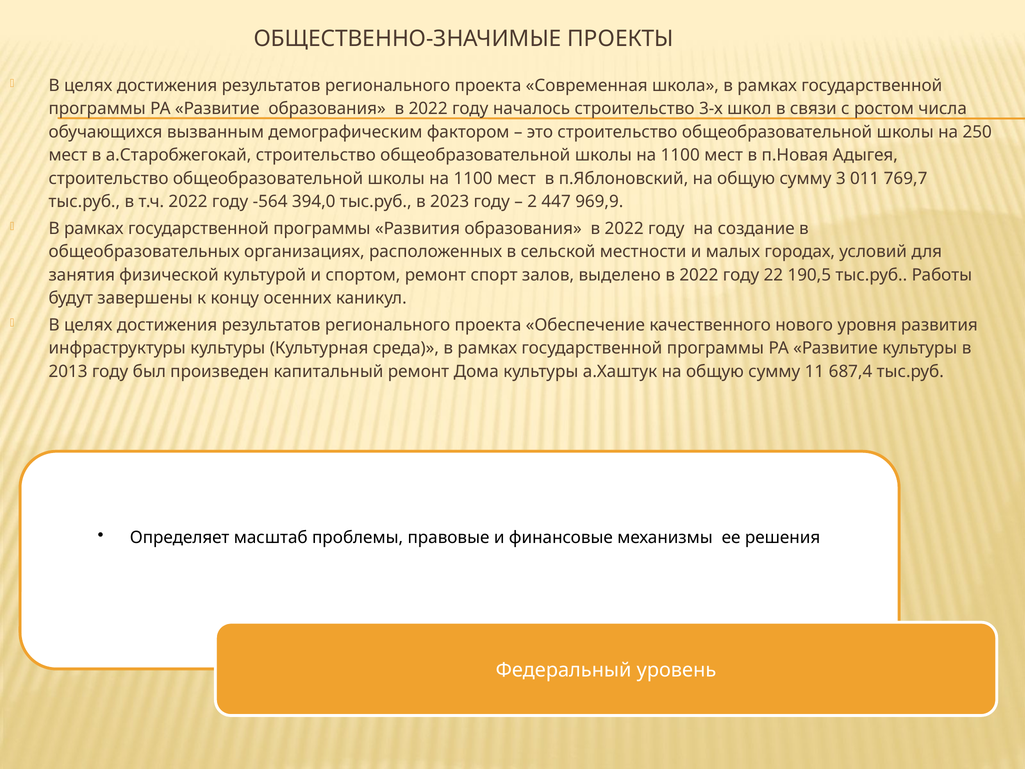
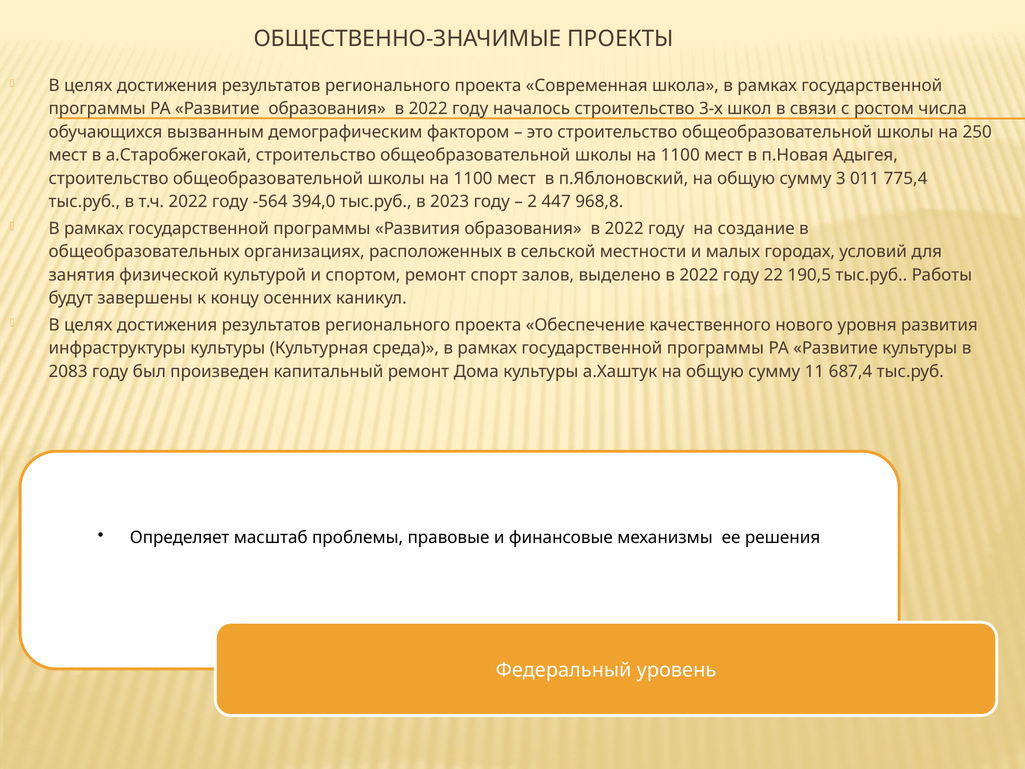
769,7: 769,7 -> 775,4
969,9: 969,9 -> 968,8
2013: 2013 -> 2083
